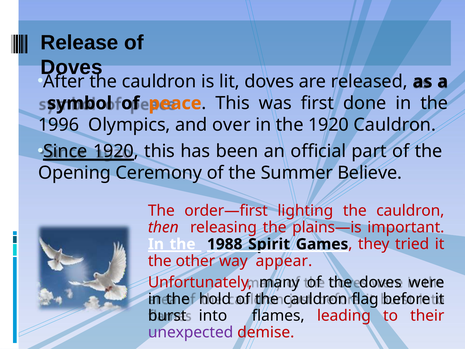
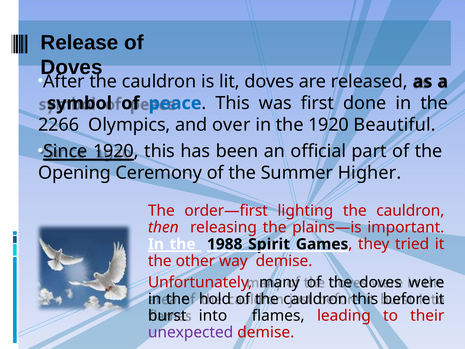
peace colour: orange -> blue
1996: 1996 -> 2266
1920 Cauldron: Cauldron -> Beautiful
Believe: Believe -> Higher
way appear: appear -> demise
cauldron flag: flag -> this
